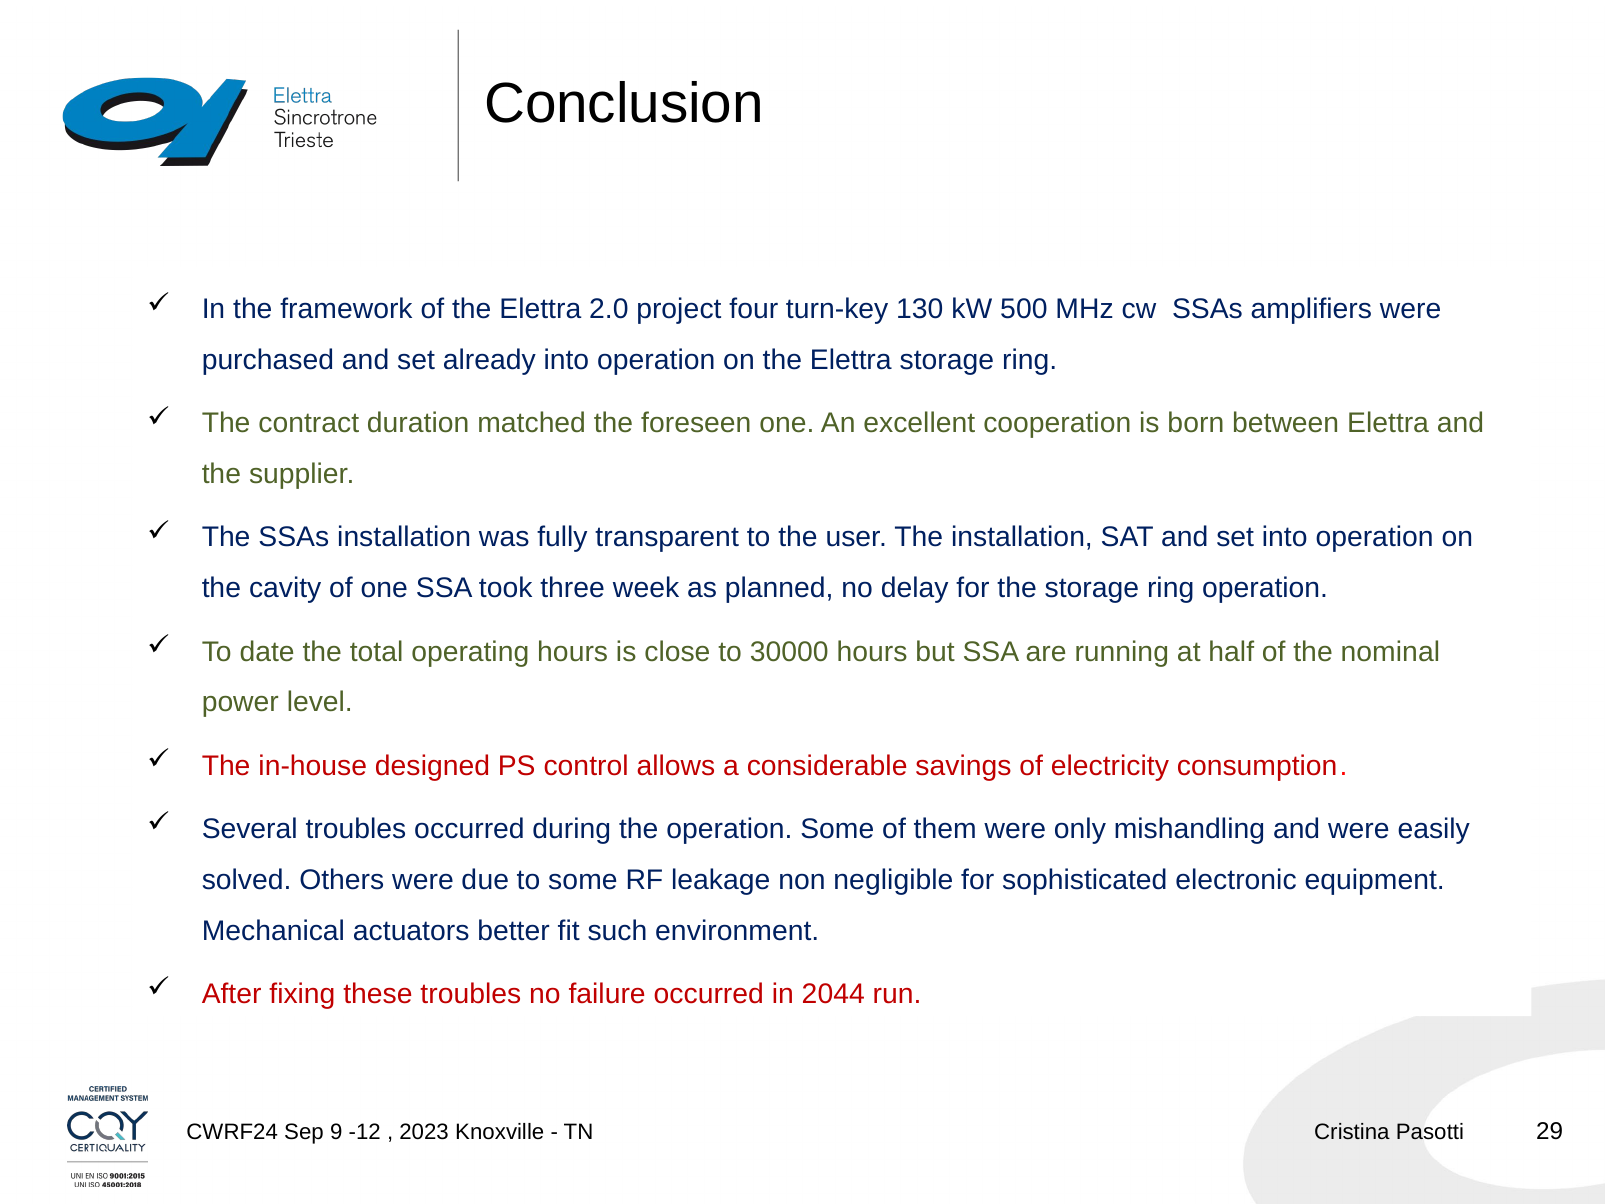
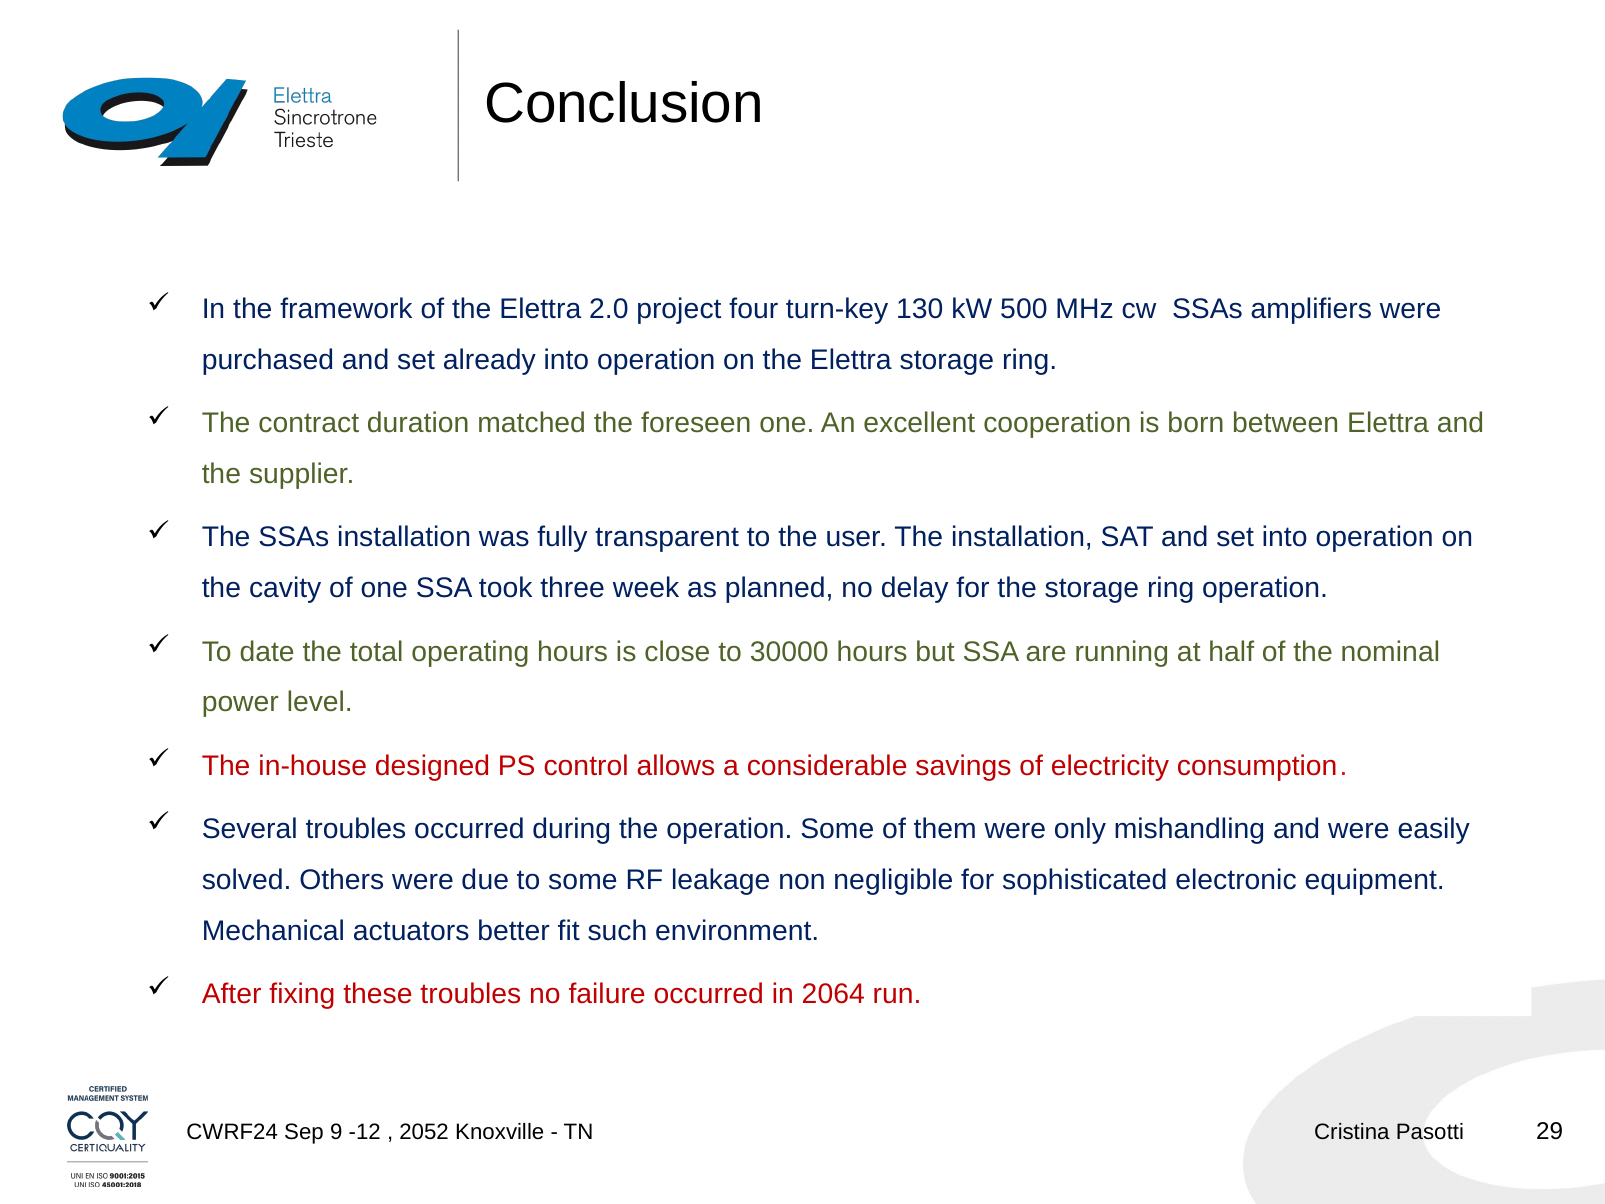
2044: 2044 -> 2064
2023: 2023 -> 2052
